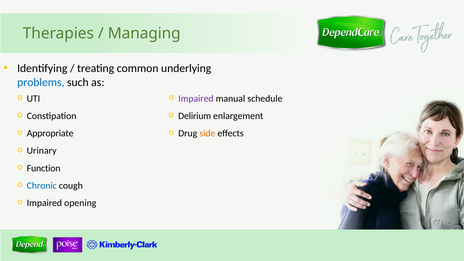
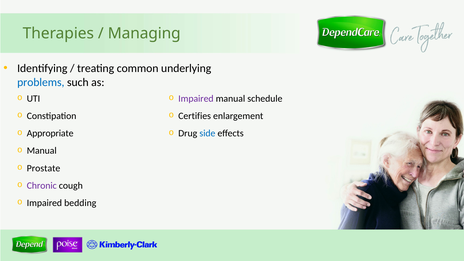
Delirium: Delirium -> Certifies
side colour: orange -> blue
Urinary at (42, 151): Urinary -> Manual
Function: Function -> Prostate
Chronic colour: blue -> purple
opening: opening -> bedding
